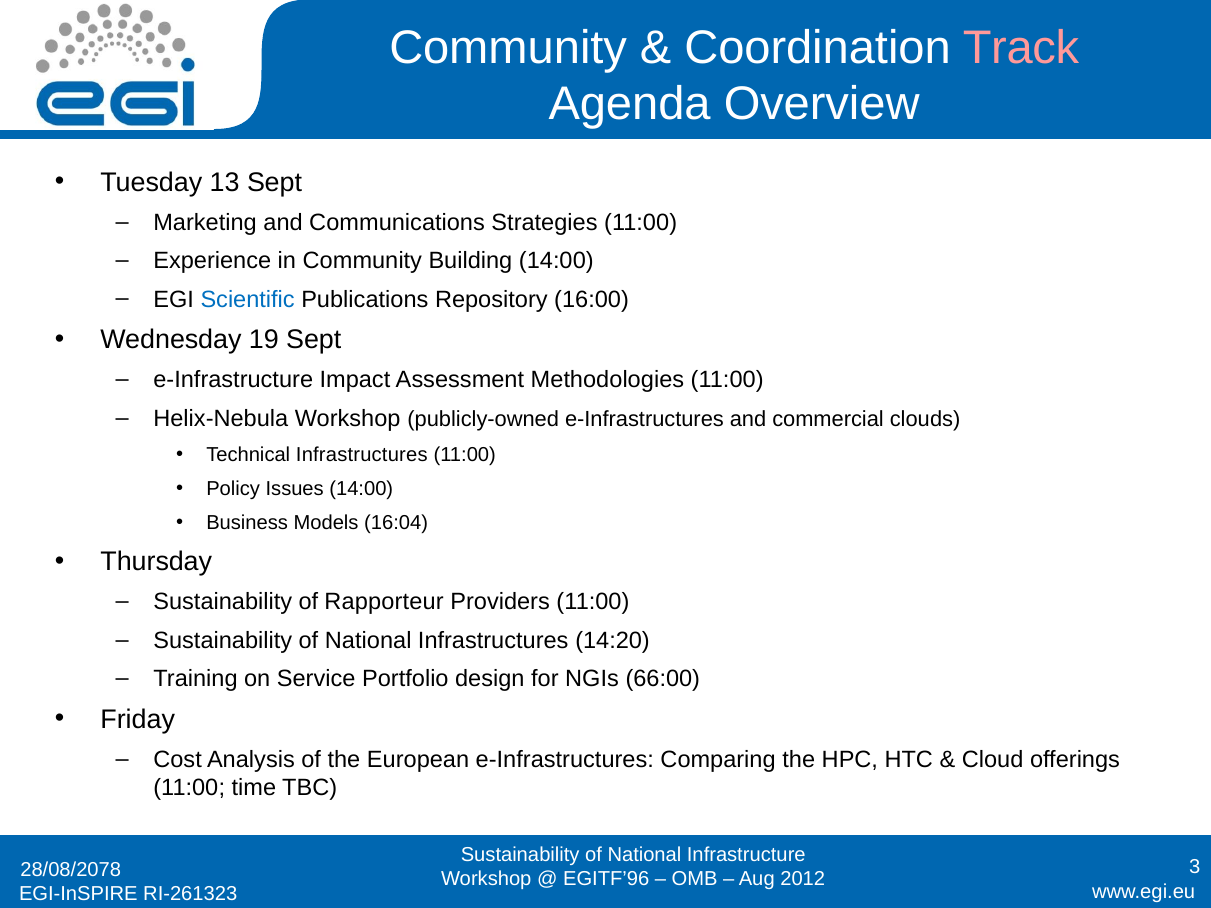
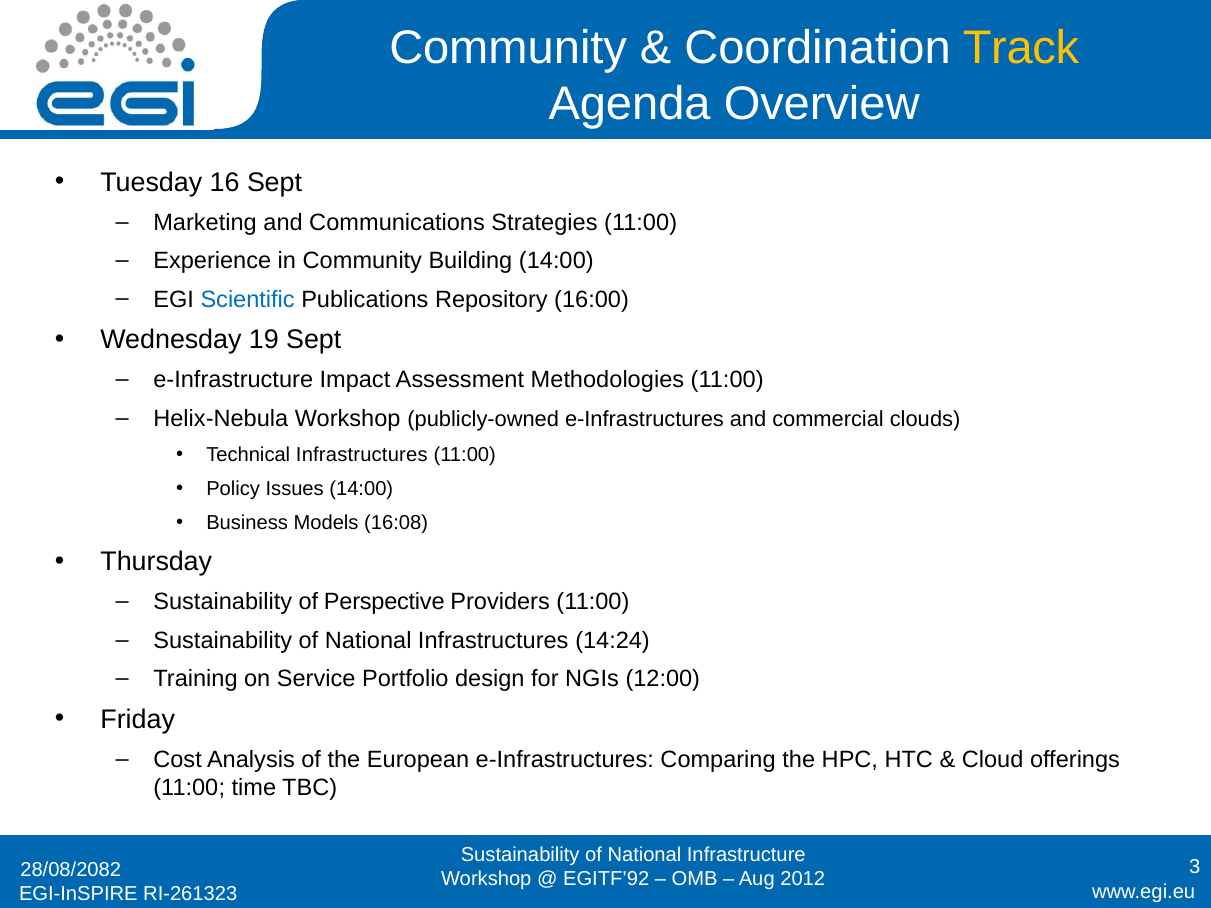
Track colour: pink -> yellow
13: 13 -> 16
16:04: 16:04 -> 16:08
Rapporteur: Rapporteur -> Perspective
14:20: 14:20 -> 14:24
66:00: 66:00 -> 12:00
28/08/2078: 28/08/2078 -> 28/08/2082
EGITF’96: EGITF’96 -> EGITF’92
